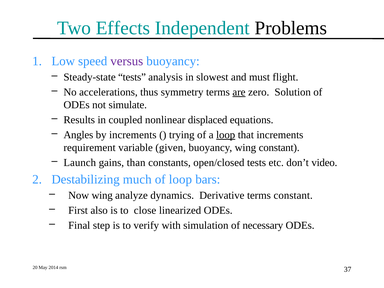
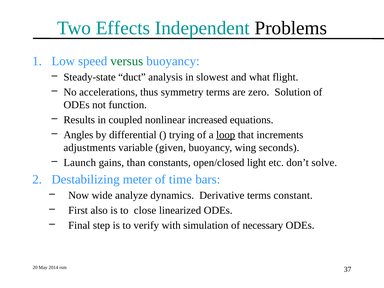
versus colour: purple -> green
Steady-state tests: tests -> duct
must: must -> what
are underline: present -> none
simulate: simulate -> function
displaced: displaced -> increased
by increments: increments -> differential
requirement: requirement -> adjustments
wing constant: constant -> seconds
open/closed tests: tests -> light
video: video -> solve
much: much -> meter
of loop: loop -> time
Now wing: wing -> wide
